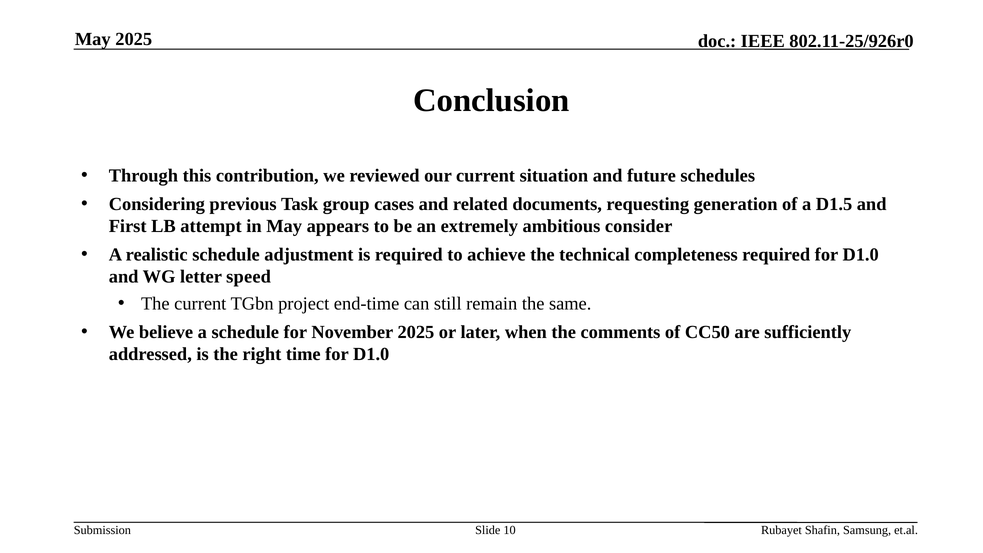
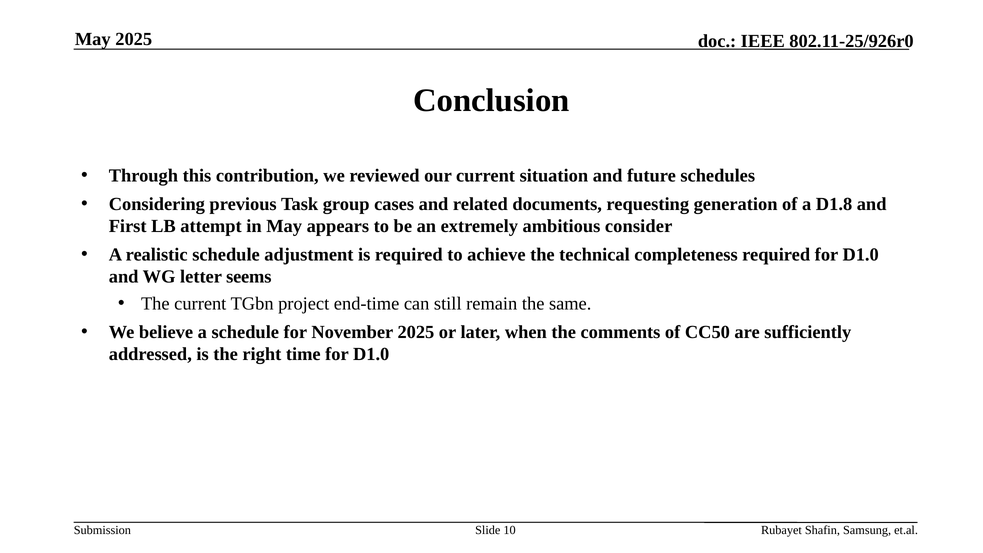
D1.5: D1.5 -> D1.8
speed: speed -> seems
